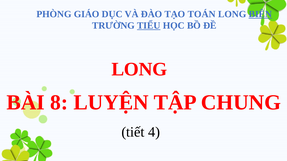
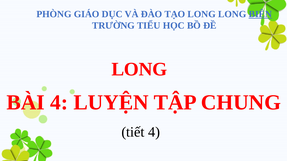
TẠO TOÁN: TOÁN -> LONG
TIỂU underline: present -> none
BÀI 8: 8 -> 4
